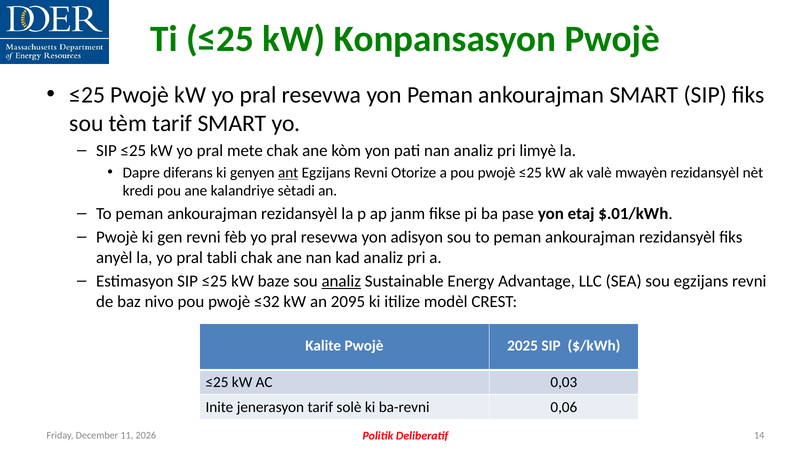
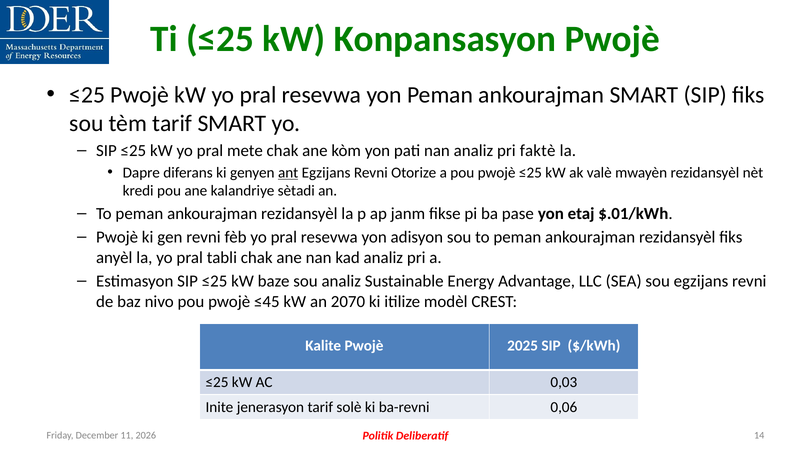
limyè: limyè -> faktè
analiz at (341, 281) underline: present -> none
≤32: ≤32 -> ≤45
2095: 2095 -> 2070
